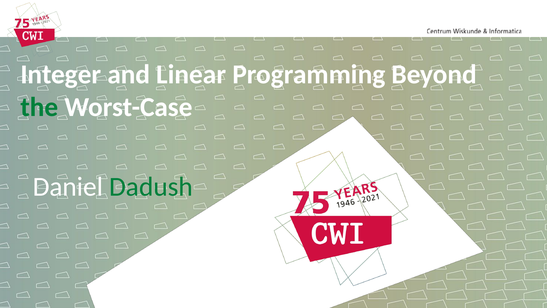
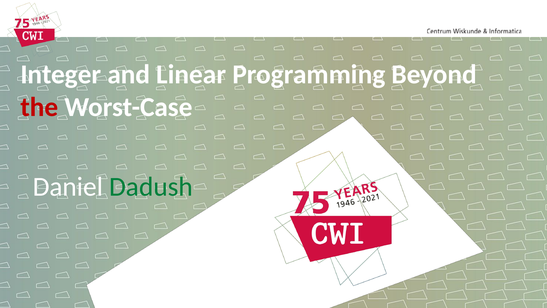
the colour: green -> red
